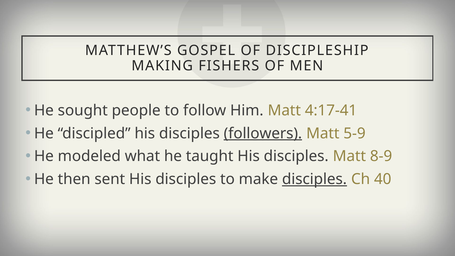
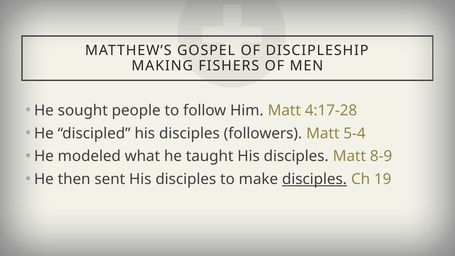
4:17-41: 4:17-41 -> 4:17-28
followers underline: present -> none
5-9: 5-9 -> 5-4
40: 40 -> 19
